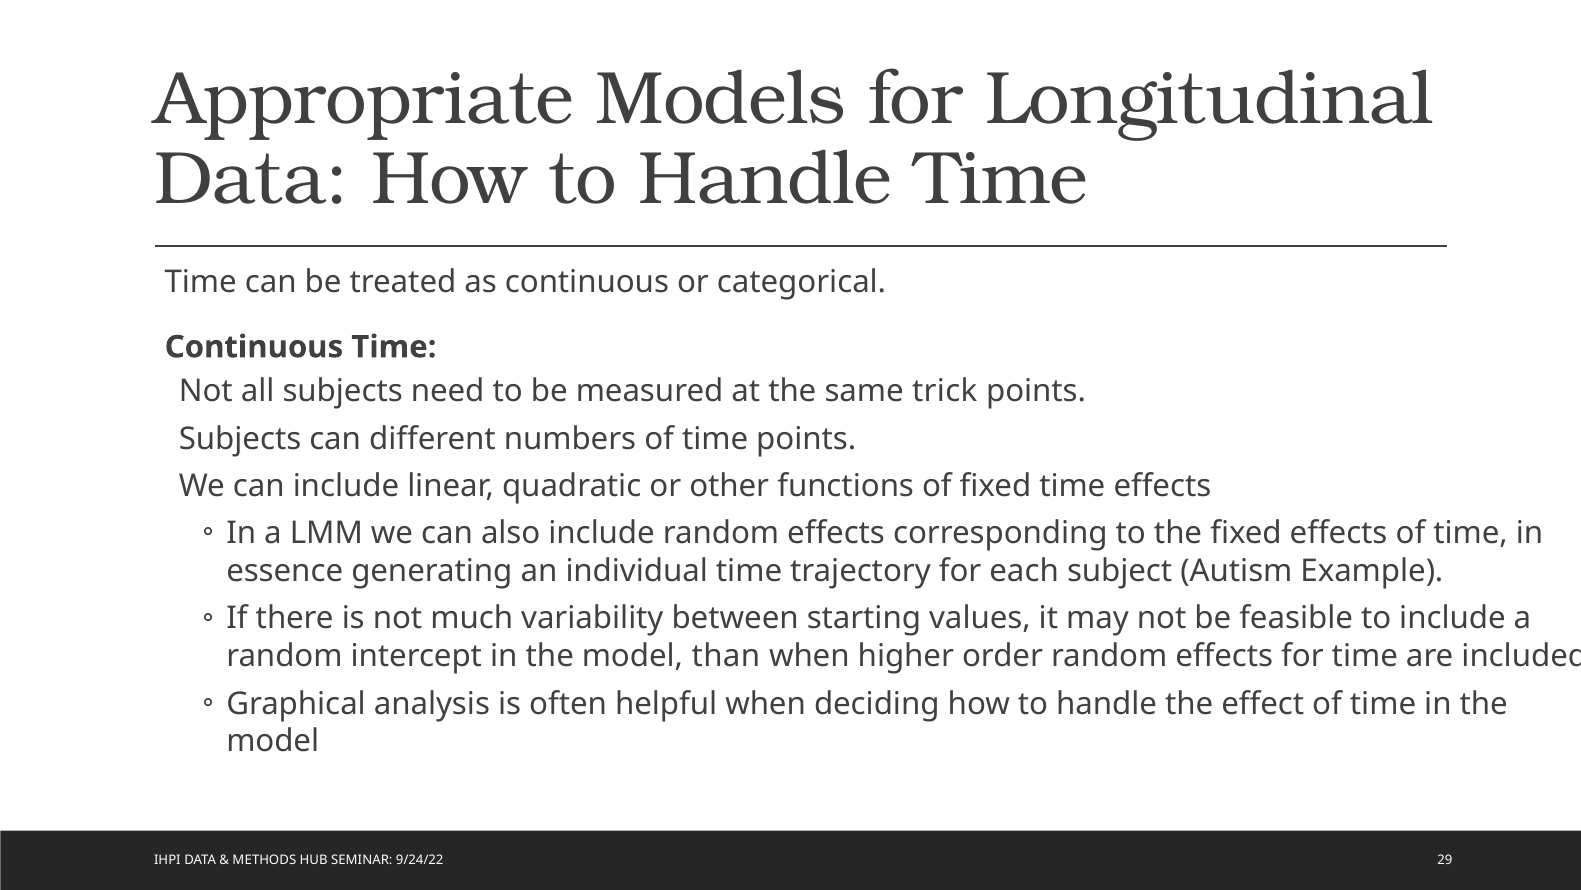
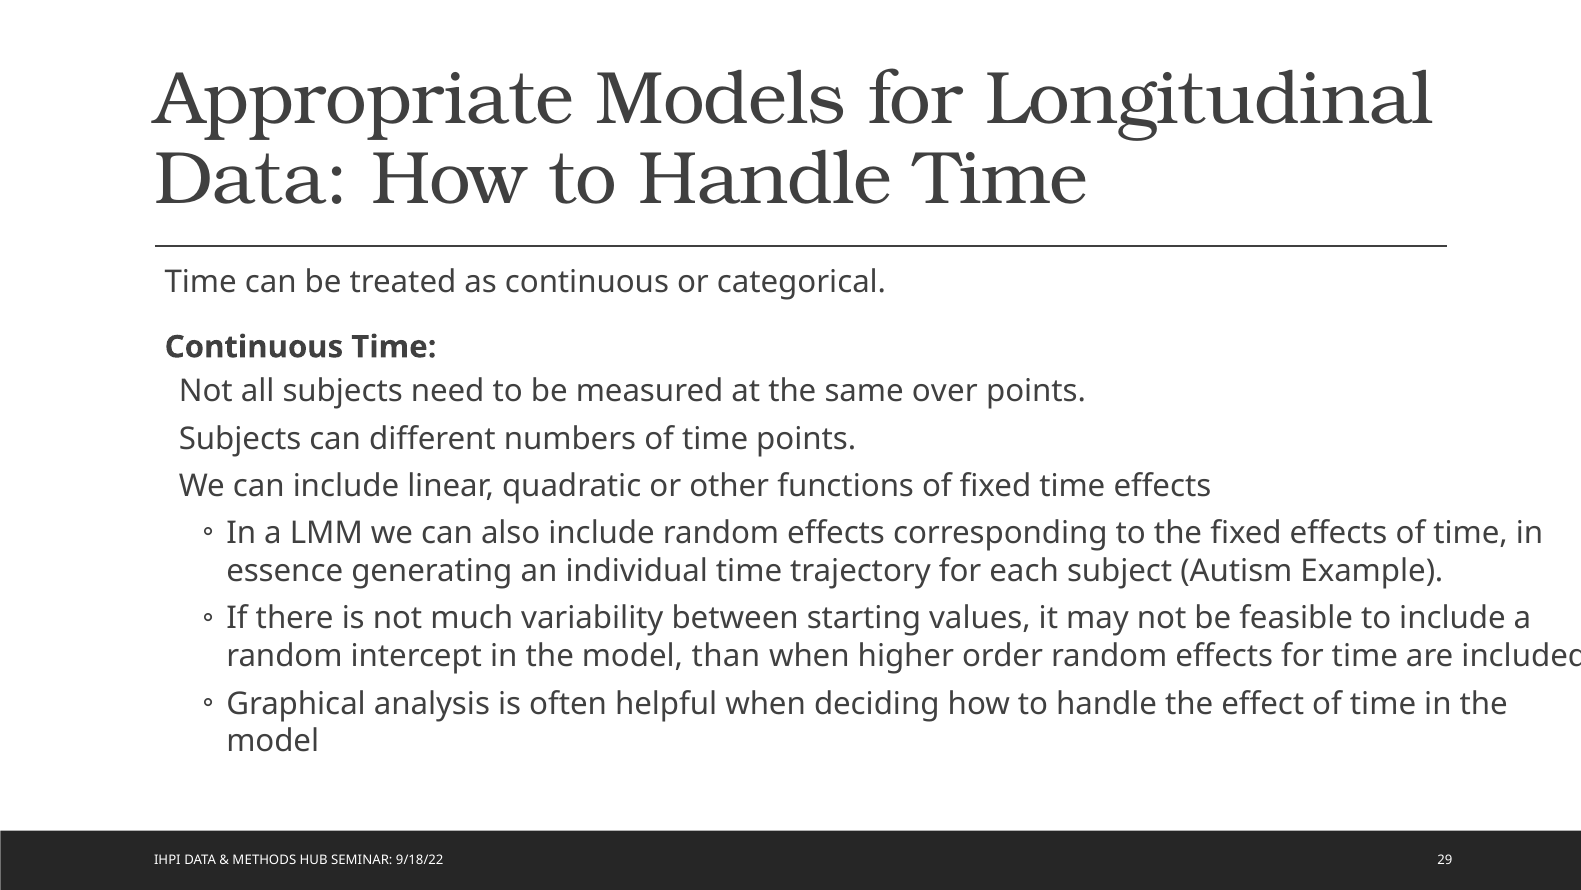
trick: trick -> over
9/24/22: 9/24/22 -> 9/18/22
